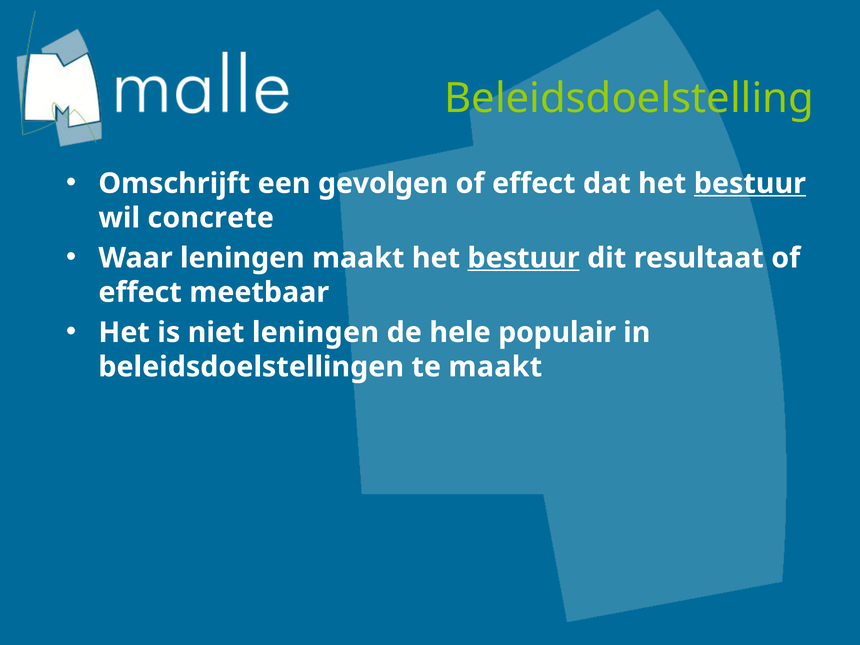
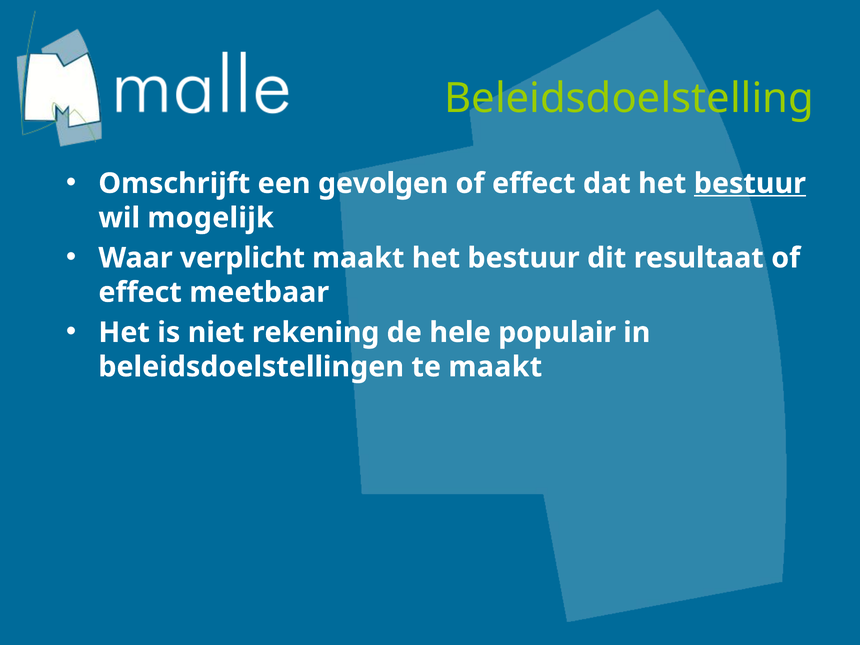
concrete: concrete -> mogelijk
Waar leningen: leningen -> verplicht
bestuur at (524, 258) underline: present -> none
niet leningen: leningen -> rekening
